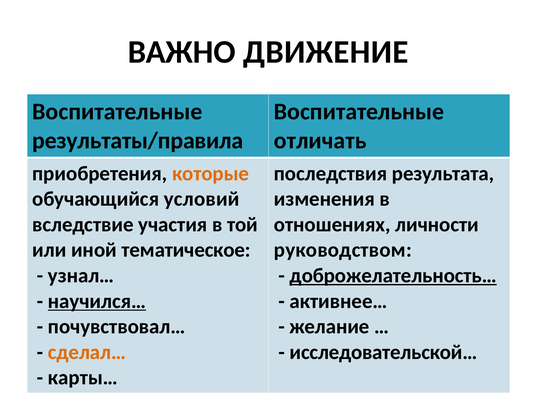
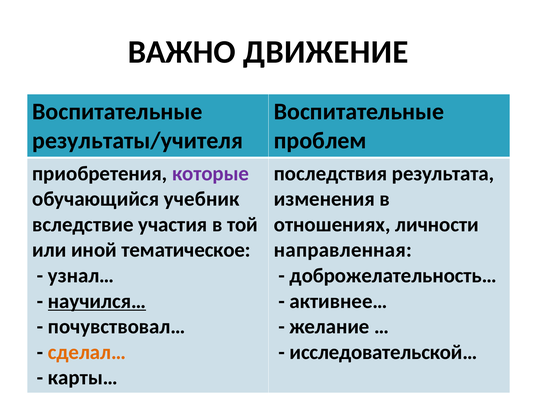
результаты/правила: результаты/правила -> результаты/учителя
отличать: отличать -> проблем
которые colour: orange -> purple
условий: условий -> учебник
руководством: руководством -> направленная
доброжелательность… underline: present -> none
